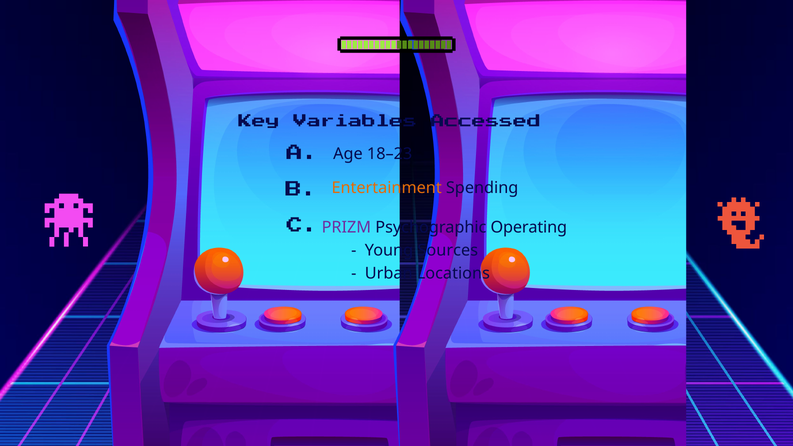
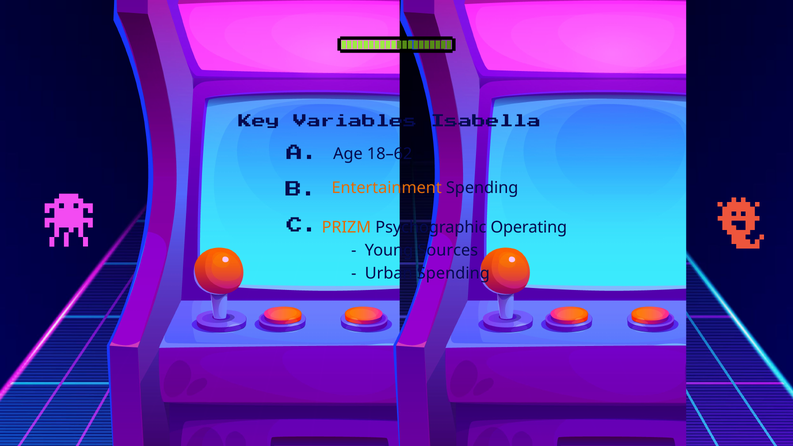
Accessed: Accessed -> Isabella
18–23: 18–23 -> 18–62
PRIZM colour: purple -> orange
Urban Locations: Locations -> Spending
